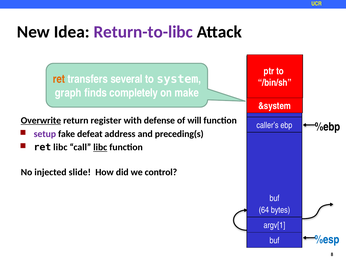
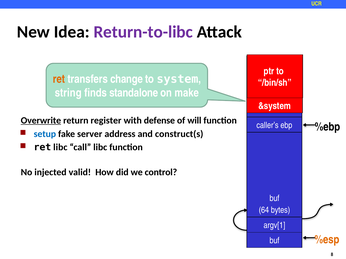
several: several -> change
graph: graph -> string
completely: completely -> standalone
setup colour: purple -> blue
defeat: defeat -> server
preceding(s: preceding(s -> construct(s
libc at (100, 148) underline: present -> none
slide: slide -> valid
%esp colour: blue -> orange
